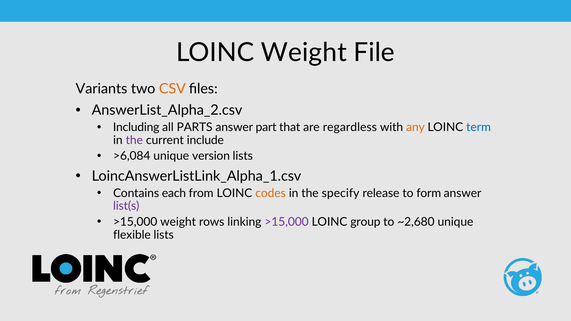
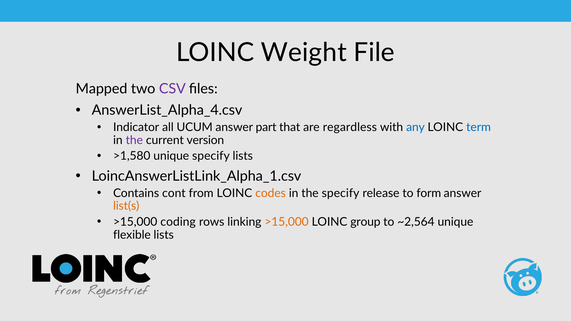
Variants: Variants -> Mapped
CSV colour: orange -> purple
AnswerList_Alpha_2.csv: AnswerList_Alpha_2.csv -> AnswerList_Alpha_4.csv
Including: Including -> Indicator
PARTS: PARTS -> UCUM
any colour: orange -> blue
include: include -> version
>6,084: >6,084 -> >1,580
unique version: version -> specify
each: each -> cont
list(s colour: purple -> orange
>15,000 weight: weight -> coding
>15,000 at (287, 222) colour: purple -> orange
~2,680: ~2,680 -> ~2,564
